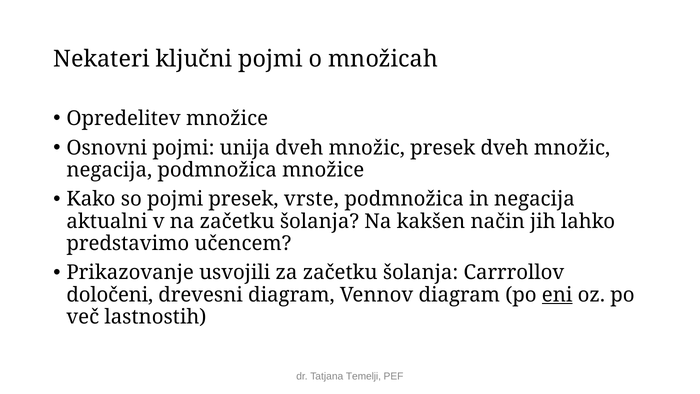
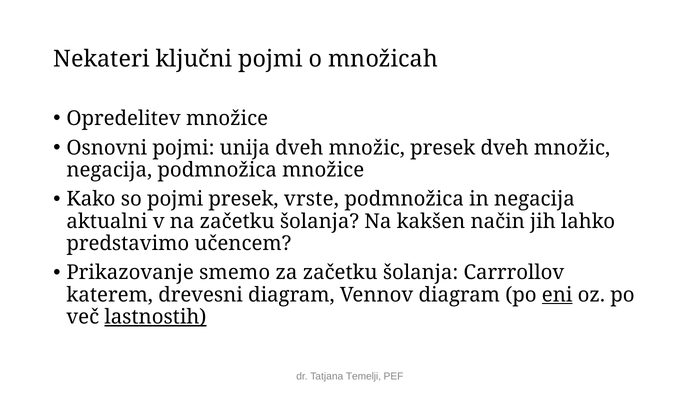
usvojili: usvojili -> smemo
določeni: določeni -> katerem
lastnostih underline: none -> present
